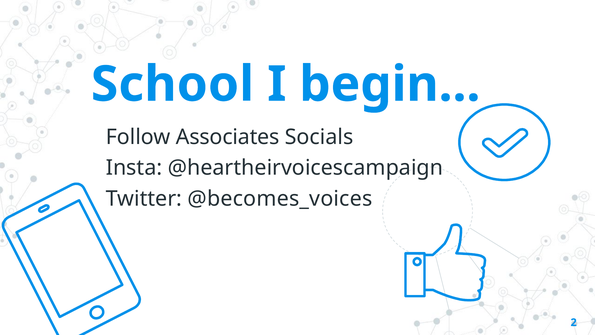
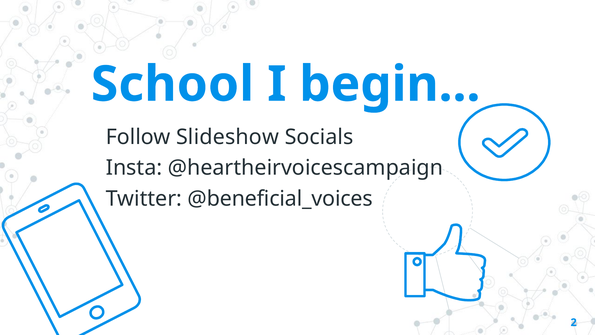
Associates: Associates -> Slideshow
@becomes_voices: @becomes_voices -> @beneficial_voices
